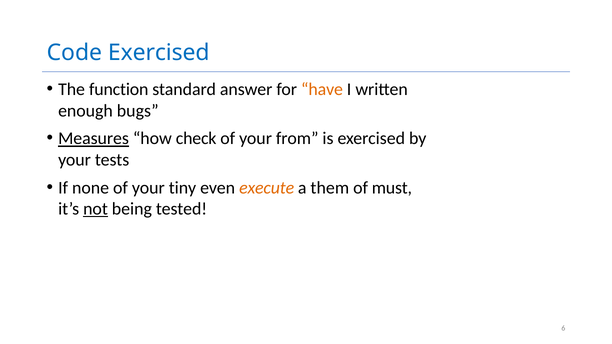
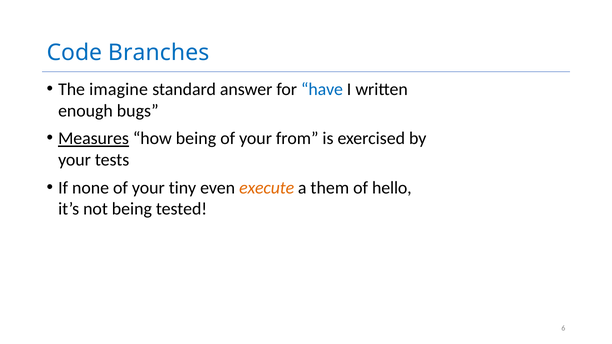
Code Exercised: Exercised -> Branches
function: function -> imagine
have colour: orange -> blue
how check: check -> being
must: must -> hello
not underline: present -> none
